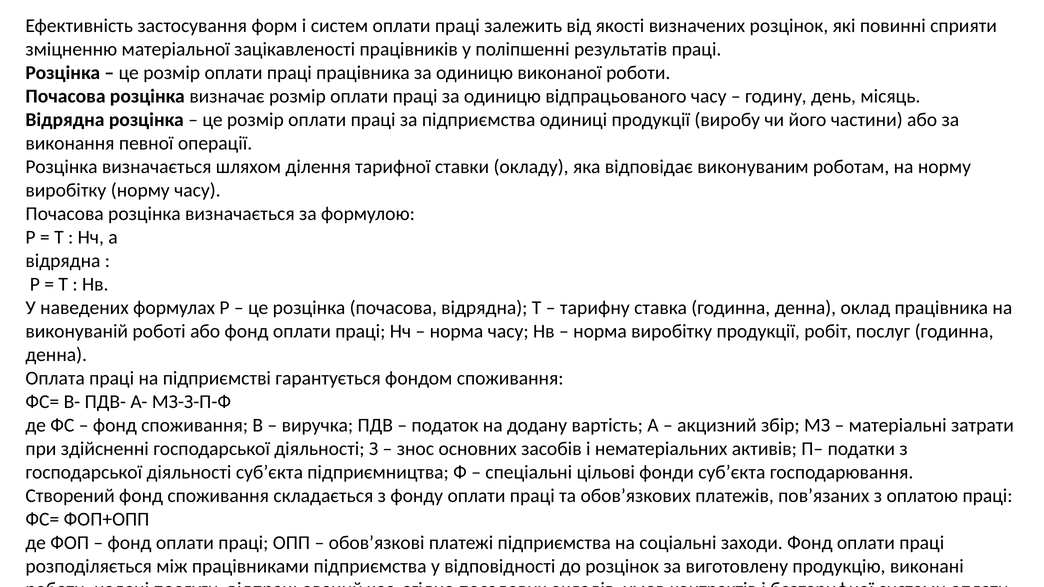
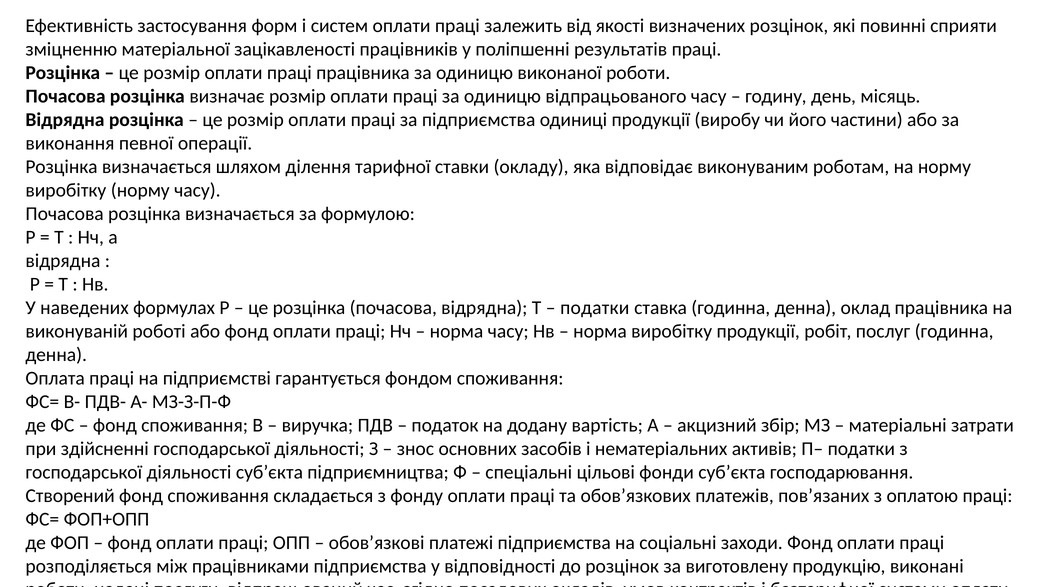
тарифну at (595, 308): тарифну -> податки
